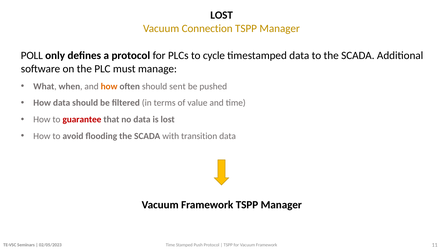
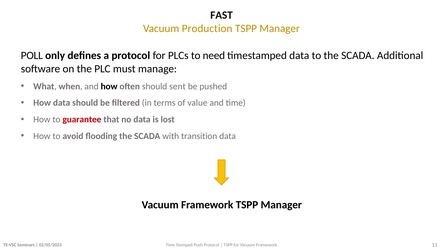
LOST at (222, 15): LOST -> FAST
Connection: Connection -> Production
cycle: cycle -> need
how at (109, 86) colour: orange -> black
